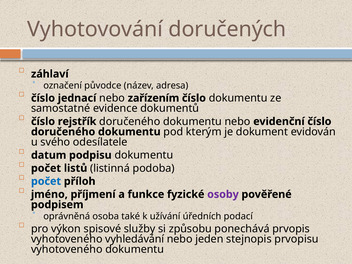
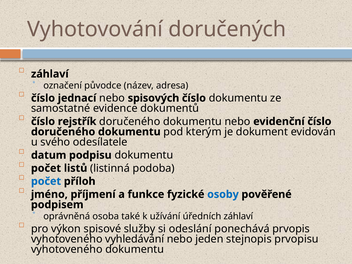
zařízením: zařízením -> spisových
osoby colour: purple -> blue
úředních podací: podací -> záhlaví
způsobu: způsobu -> odeslání
